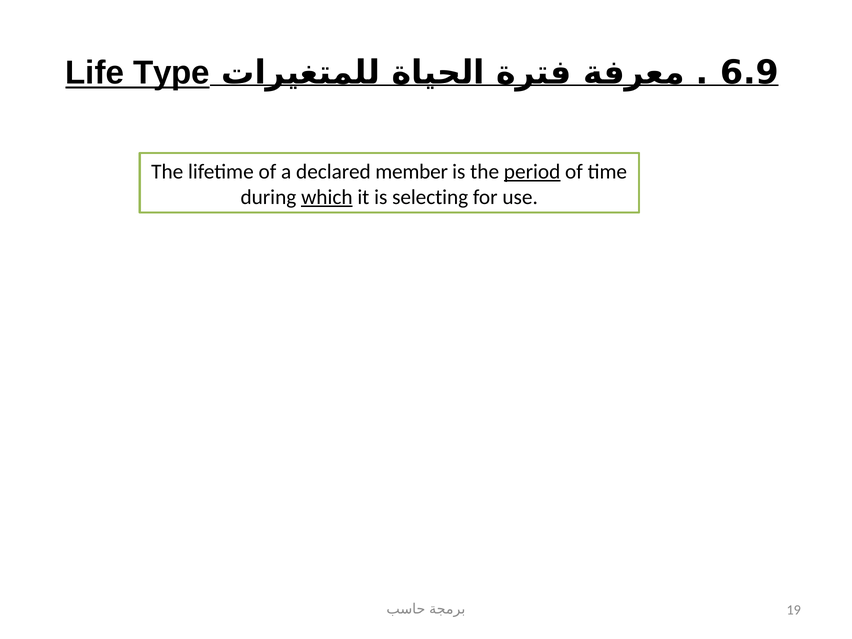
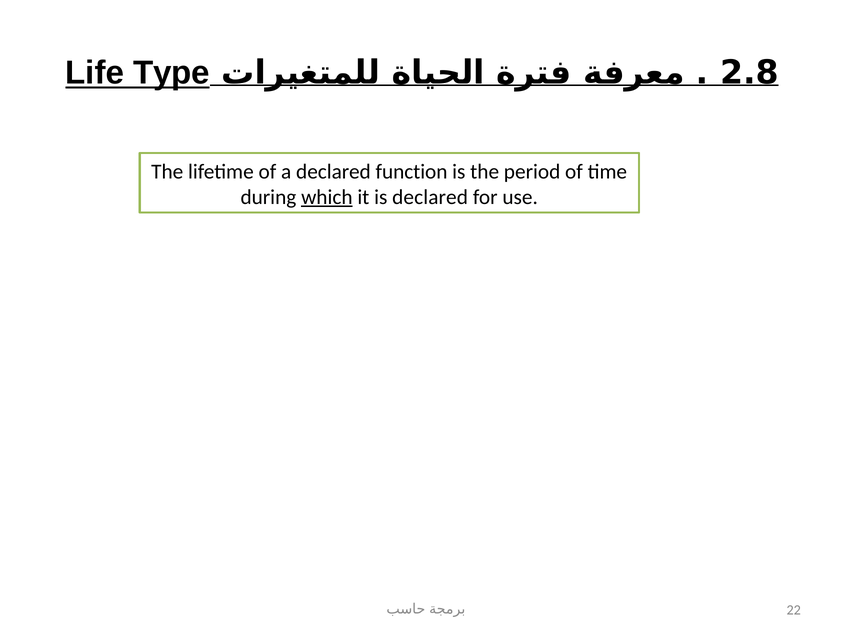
6.9: 6.9 -> 2.8
member: member -> function
period underline: present -> none
is selecting: selecting -> declared
19: 19 -> 22
